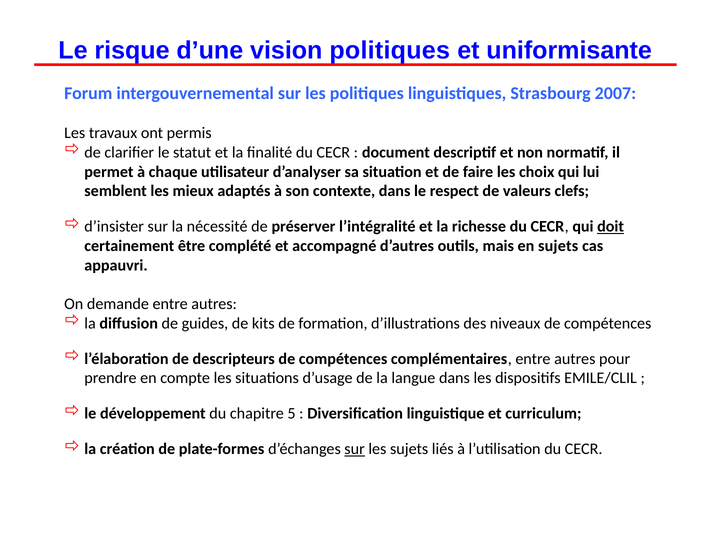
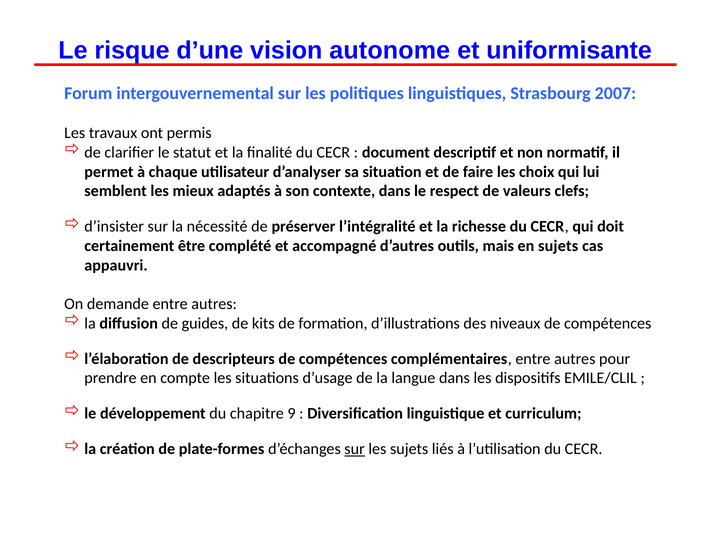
vision politiques: politiques -> autonome
doit underline: present -> none
5: 5 -> 9
